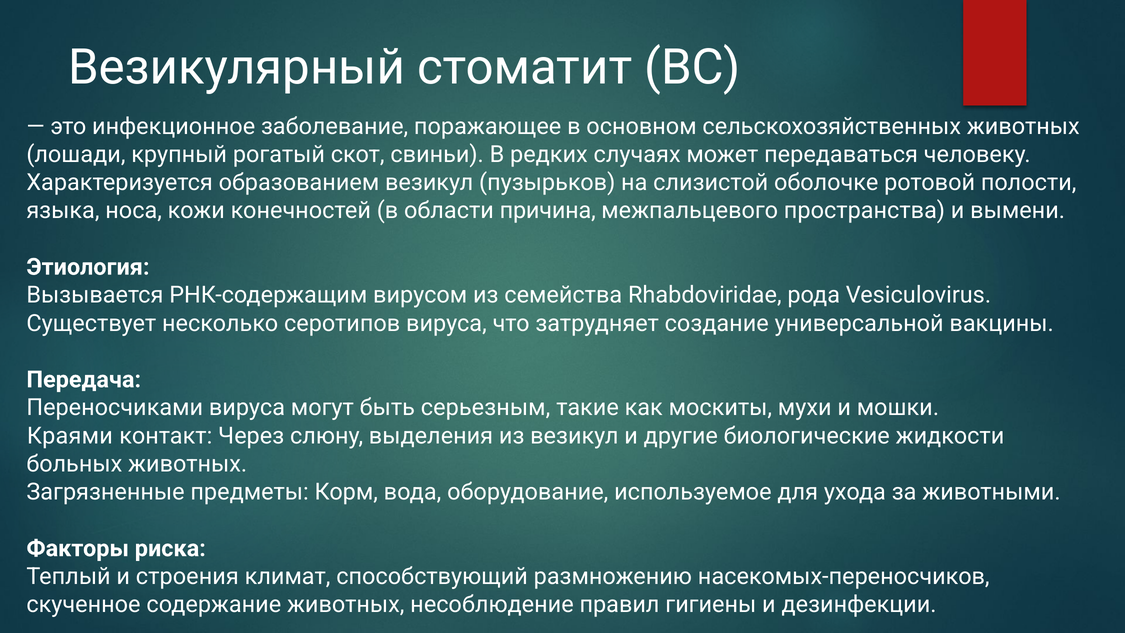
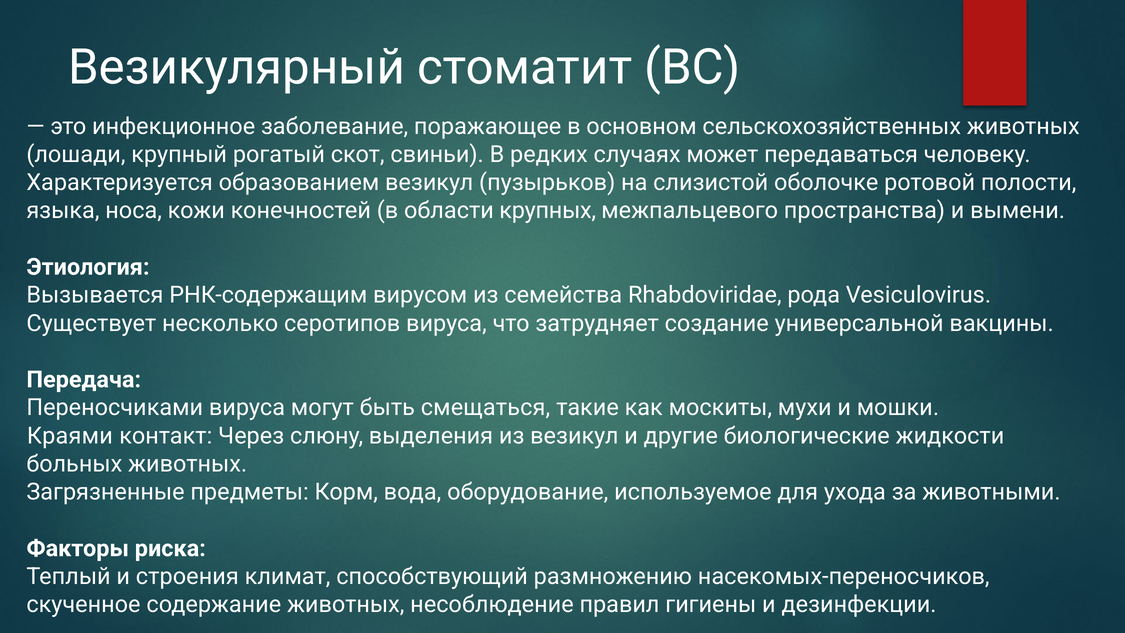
причина: причина -> крупных
серьезным: серьезным -> смещаться
